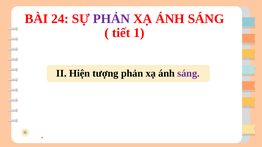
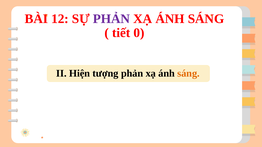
24: 24 -> 12
1: 1 -> 0
sáng at (189, 74) colour: purple -> orange
